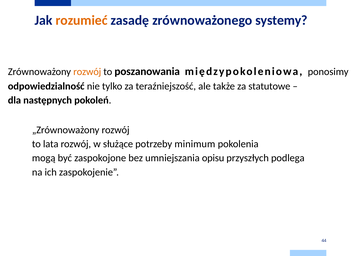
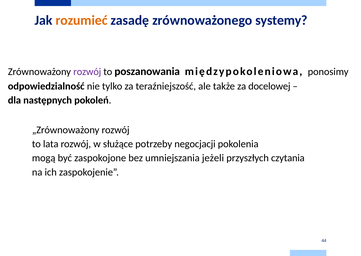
rozwój at (87, 72) colour: orange -> purple
statutowe: statutowe -> docelowej
minimum: minimum -> negocjacji
opisu: opisu -> jeżeli
podlega: podlega -> czytania
